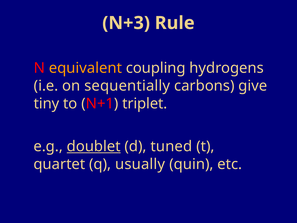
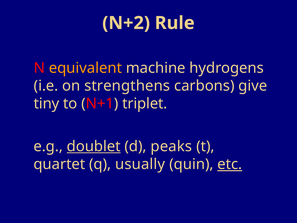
N+3: N+3 -> N+2
coupling: coupling -> machine
sequentially: sequentially -> strengthens
tuned: tuned -> peaks
etc underline: none -> present
